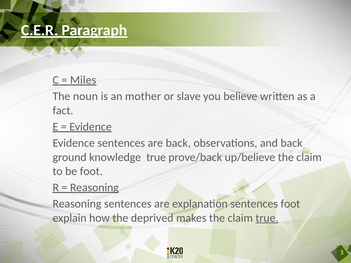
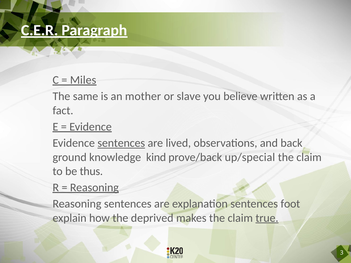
noun: noun -> same
sentences at (121, 143) underline: none -> present
are back: back -> lived
knowledge true: true -> kind
up/believe: up/believe -> up/special
be foot: foot -> thus
